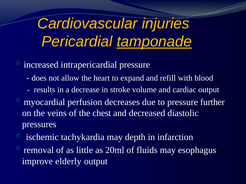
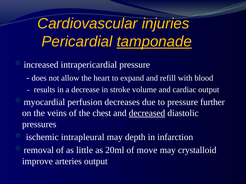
decreased underline: none -> present
tachykardia: tachykardia -> intrapleural
fluids: fluids -> move
esophagus: esophagus -> crystalloid
elderly: elderly -> arteries
